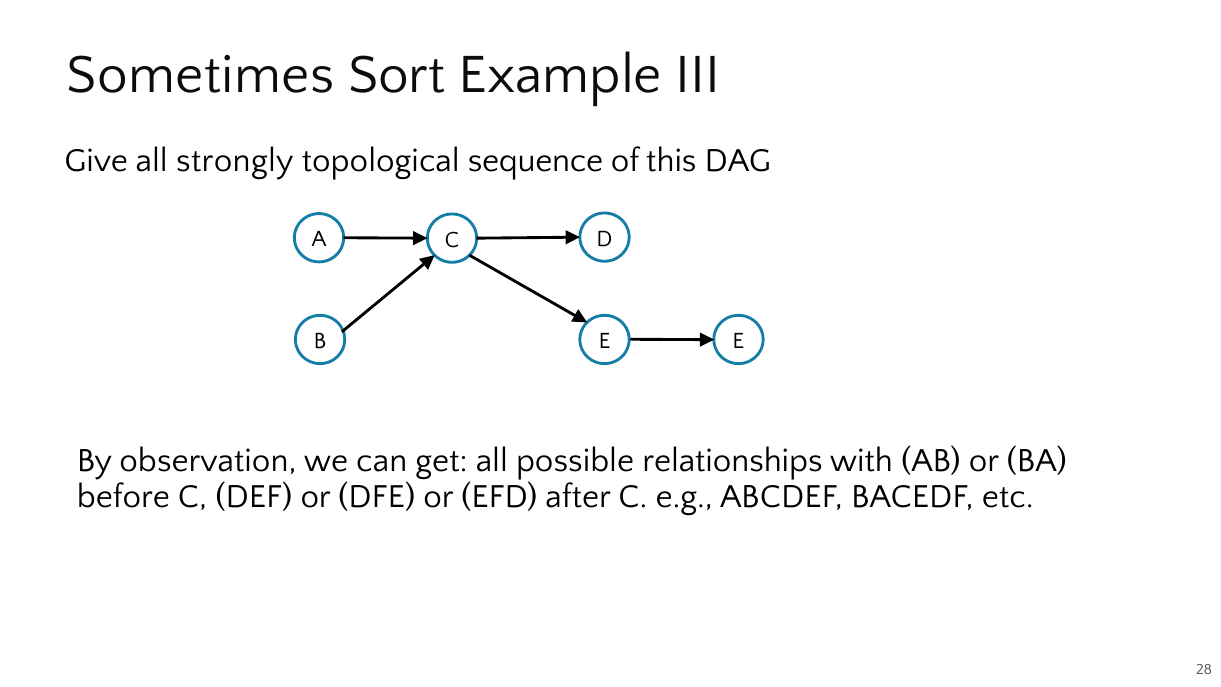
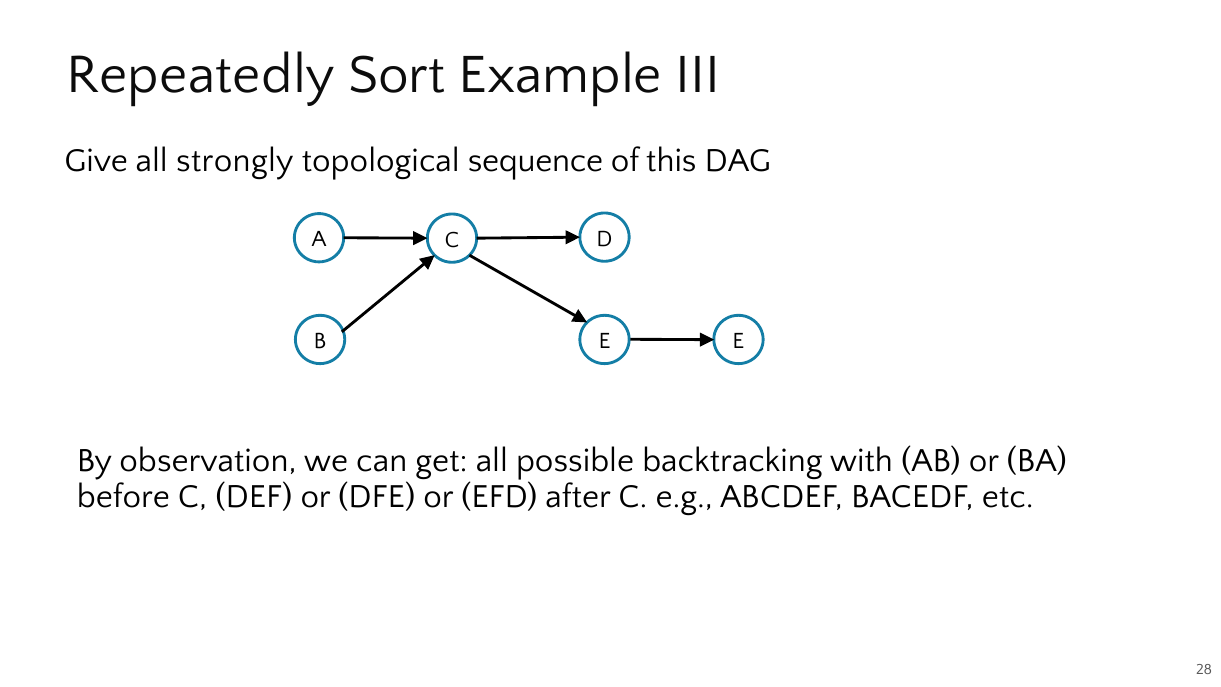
Sometimes: Sometimes -> Repeatedly
relationships: relationships -> backtracking
